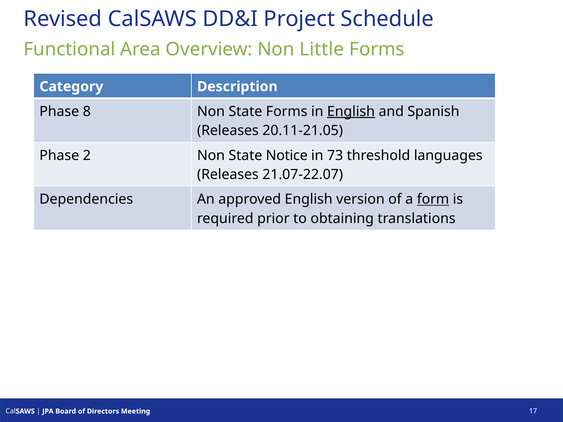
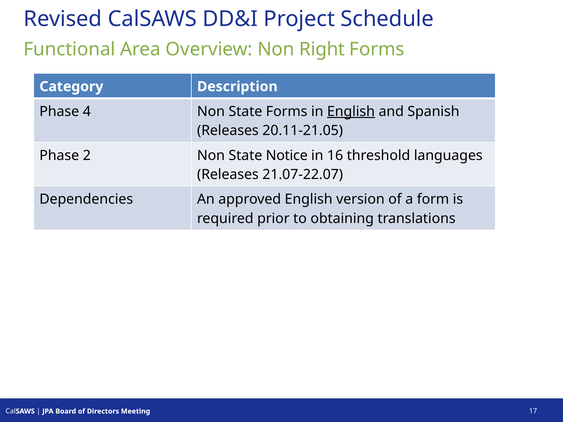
Little: Little -> Right
8: 8 -> 4
73: 73 -> 16
form underline: present -> none
